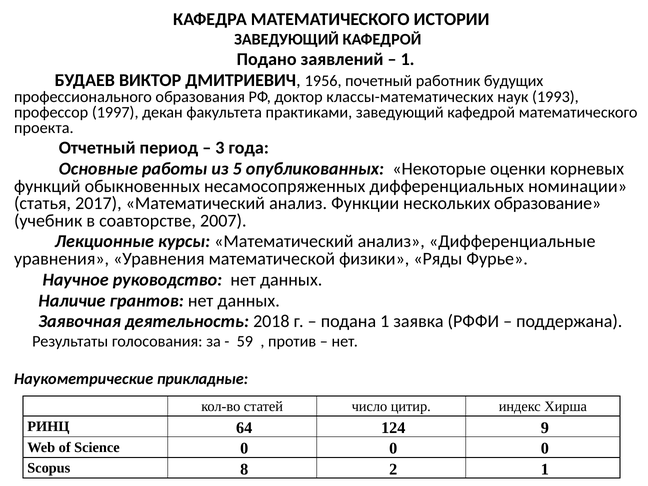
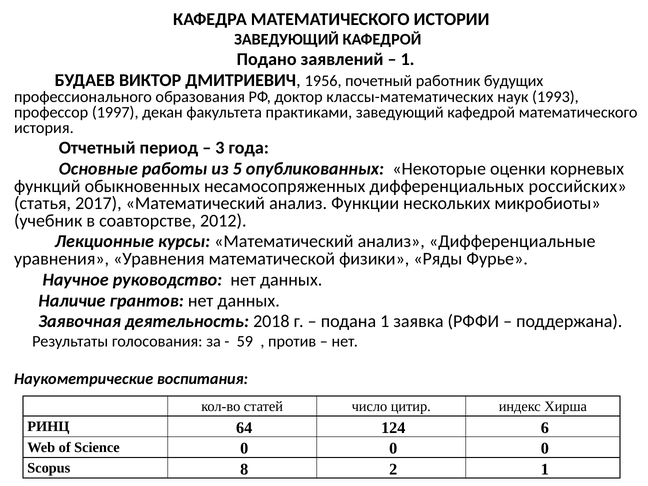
проекта: проекта -> история
номинации: номинации -> российских
образование: образование -> микробиоты
2007: 2007 -> 2012
прикладные: прикладные -> воспитания
9: 9 -> 6
